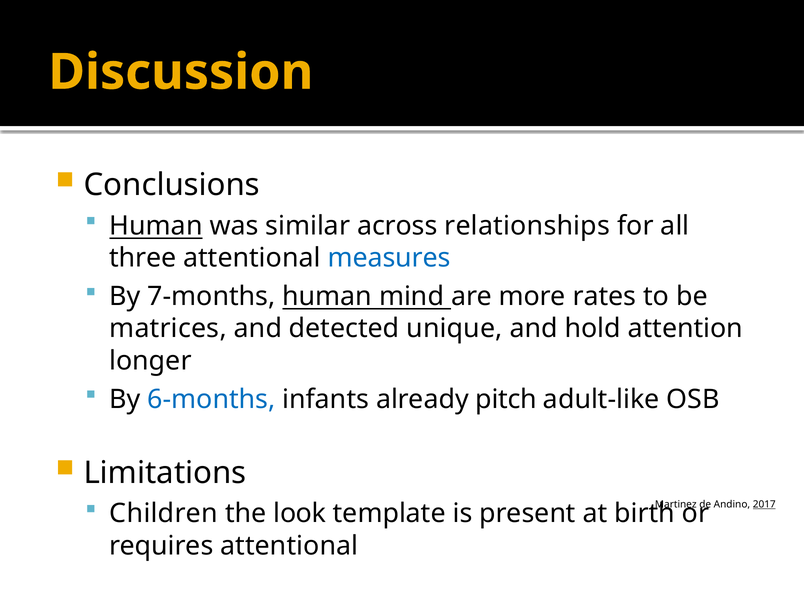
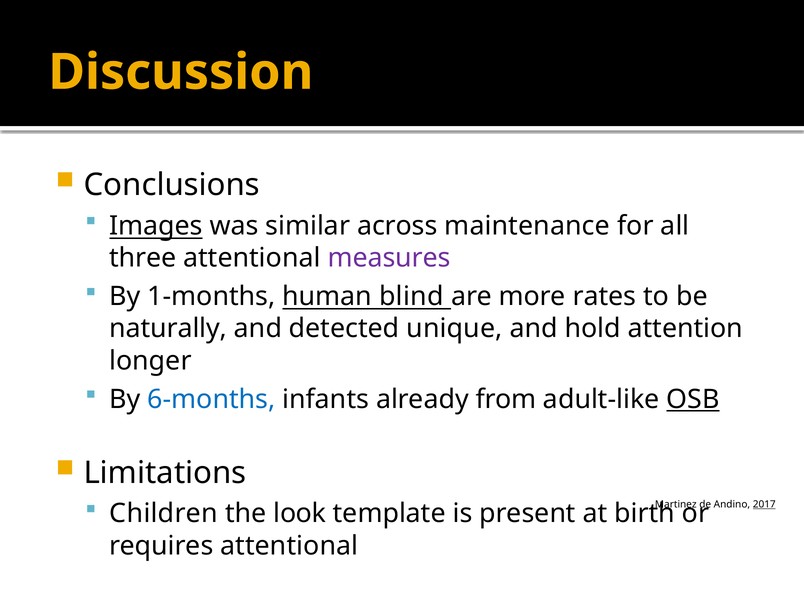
Human at (156, 226): Human -> Images
relationships: relationships -> maintenance
measures colour: blue -> purple
7-months: 7-months -> 1-months
mind: mind -> blind
matrices: matrices -> naturally
pitch: pitch -> from
OSB underline: none -> present
